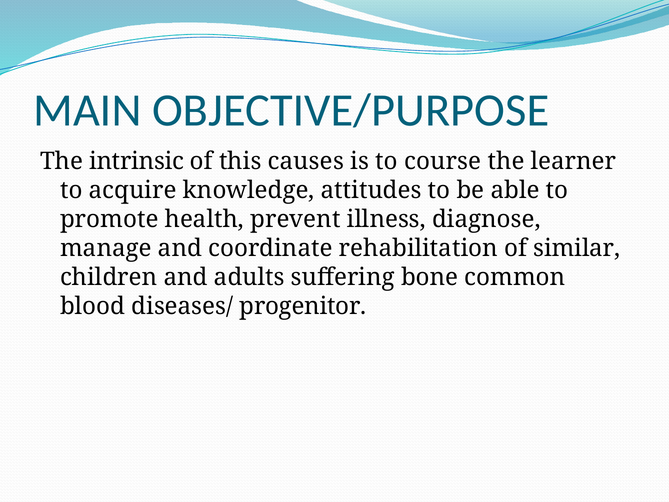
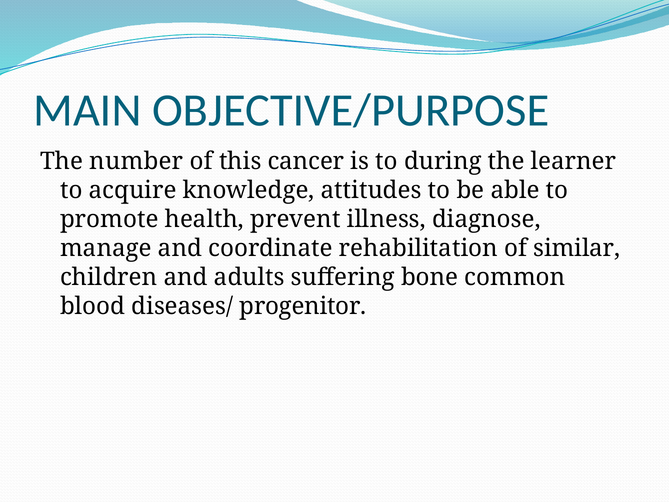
intrinsic: intrinsic -> number
causes: causes -> cancer
course: course -> during
